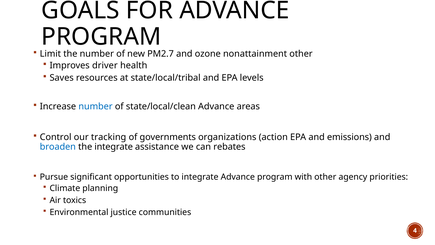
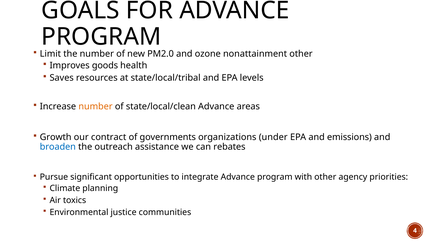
PM2.7: PM2.7 -> PM2.0
driver: driver -> goods
number at (96, 106) colour: blue -> orange
Control: Control -> Growth
tracking: tracking -> contract
action: action -> under
the integrate: integrate -> outreach
